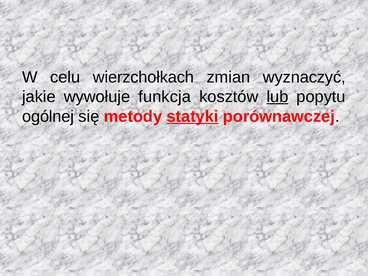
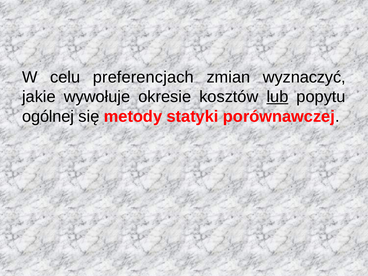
wierzchołkach: wierzchołkach -> preferencjach
funkcja: funkcja -> okresie
statyki underline: present -> none
